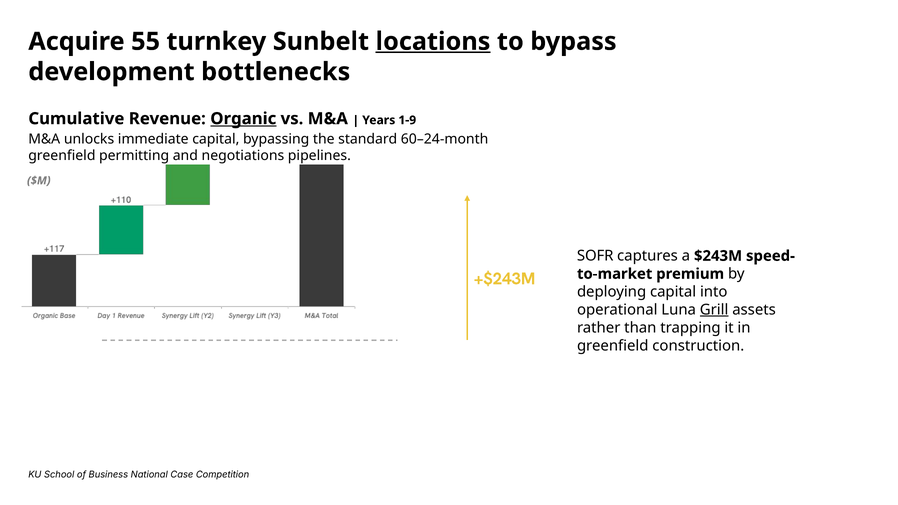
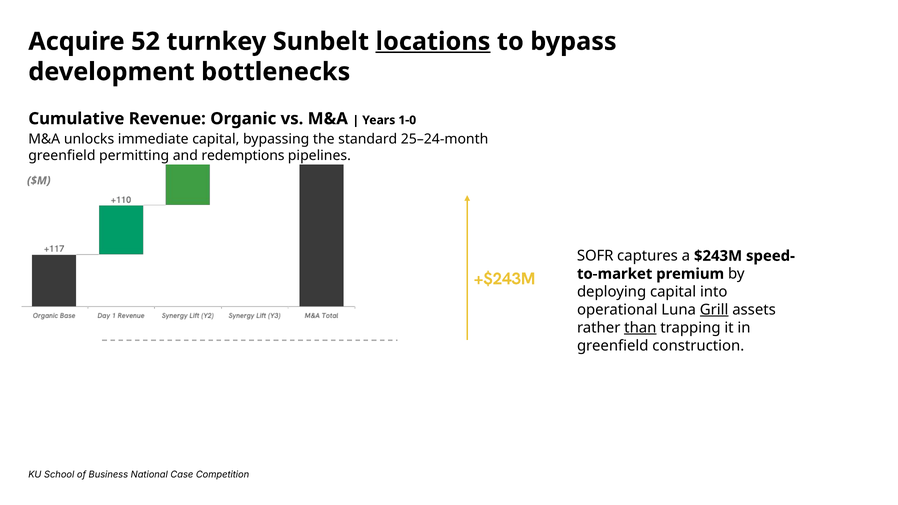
55: 55 -> 52
Organic underline: present -> none
1-9: 1-9 -> 1-0
60–24-month: 60–24-month -> 25–24-month
negotiations: negotiations -> redemptions
than underline: none -> present
